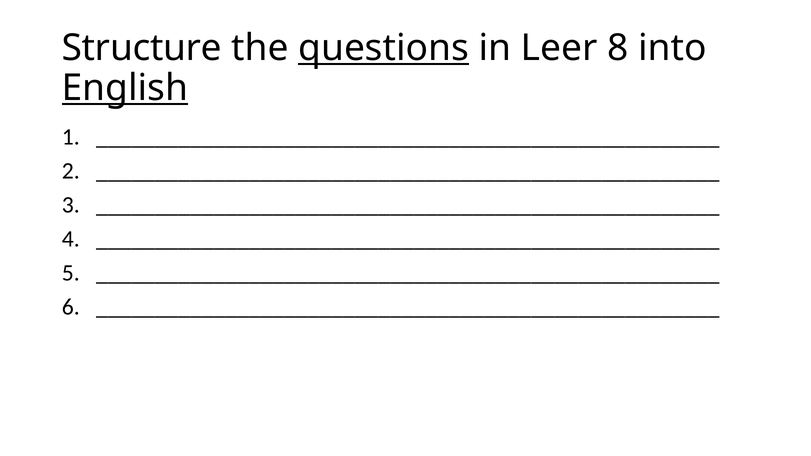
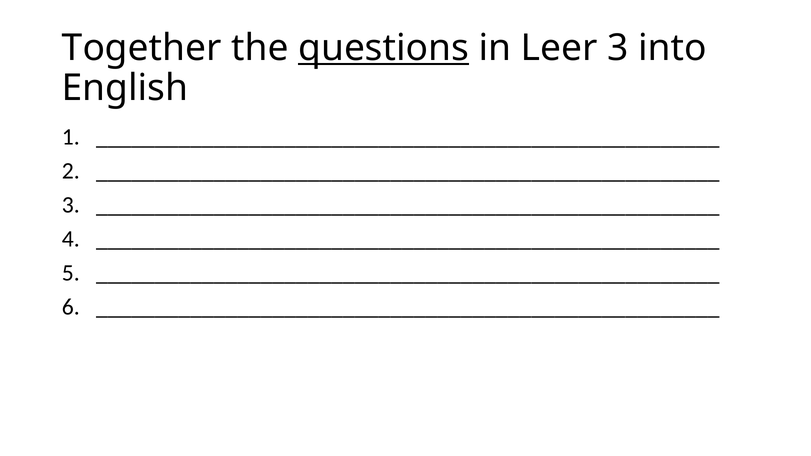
Structure: Structure -> Together
Leer 8: 8 -> 3
English underline: present -> none
